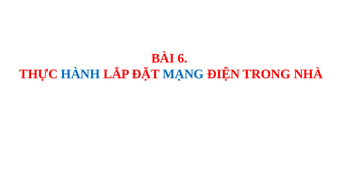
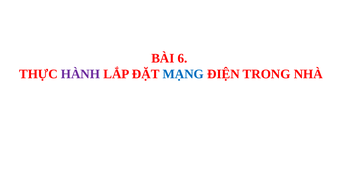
HÀNH colour: blue -> purple
